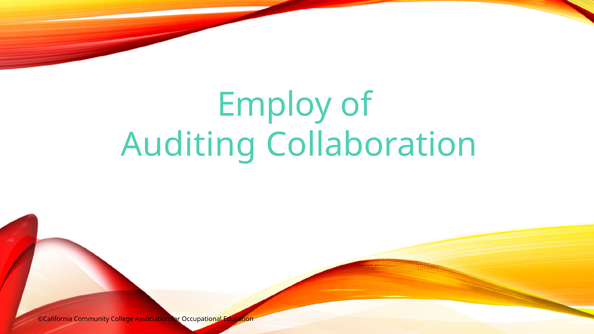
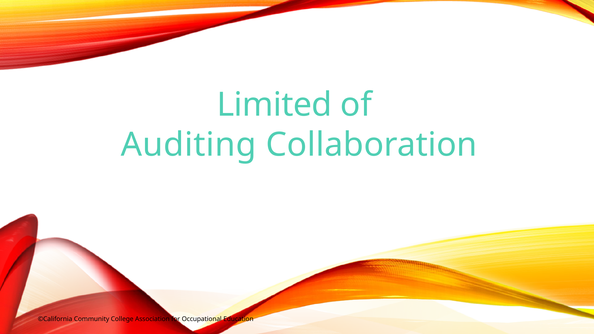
Employ: Employ -> Limited
